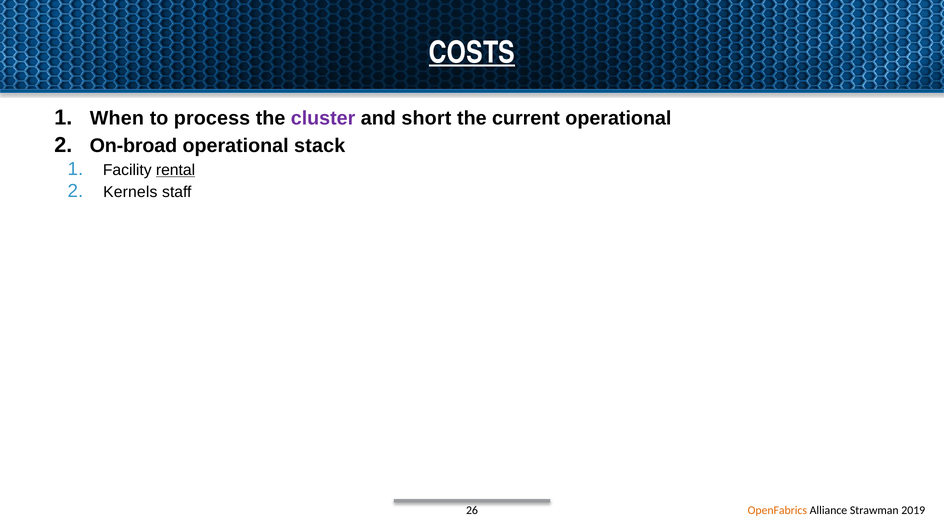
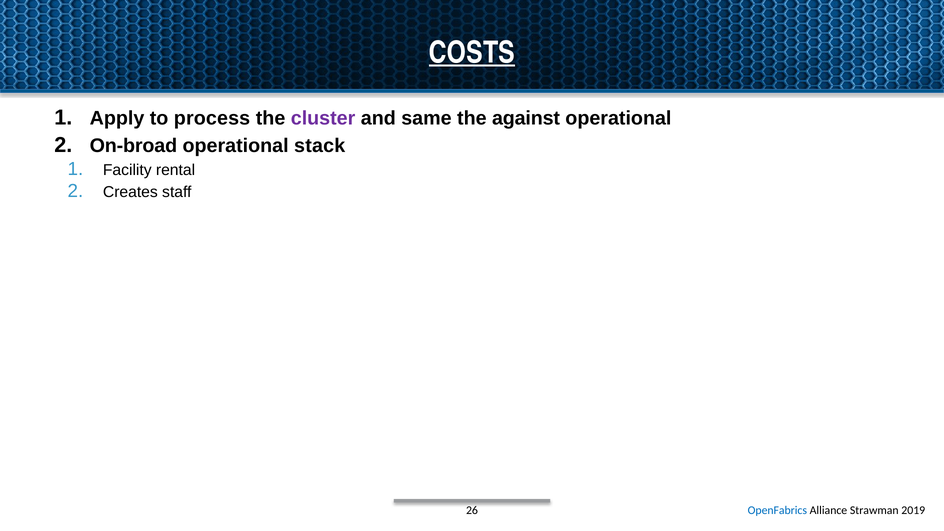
When: When -> Apply
short: short -> same
current: current -> against
rental underline: present -> none
Kernels: Kernels -> Creates
OpenFabrics colour: orange -> blue
